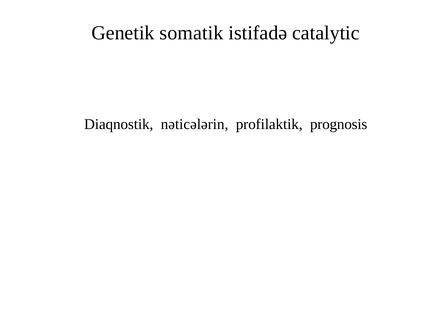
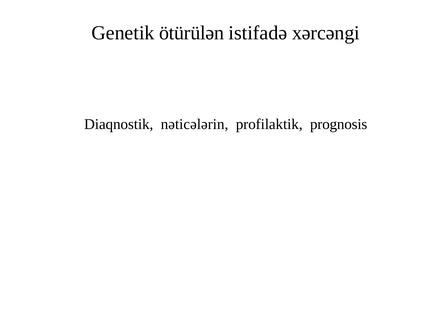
somatik: somatik -> ötürülən
catalytic: catalytic -> xərcəngi
